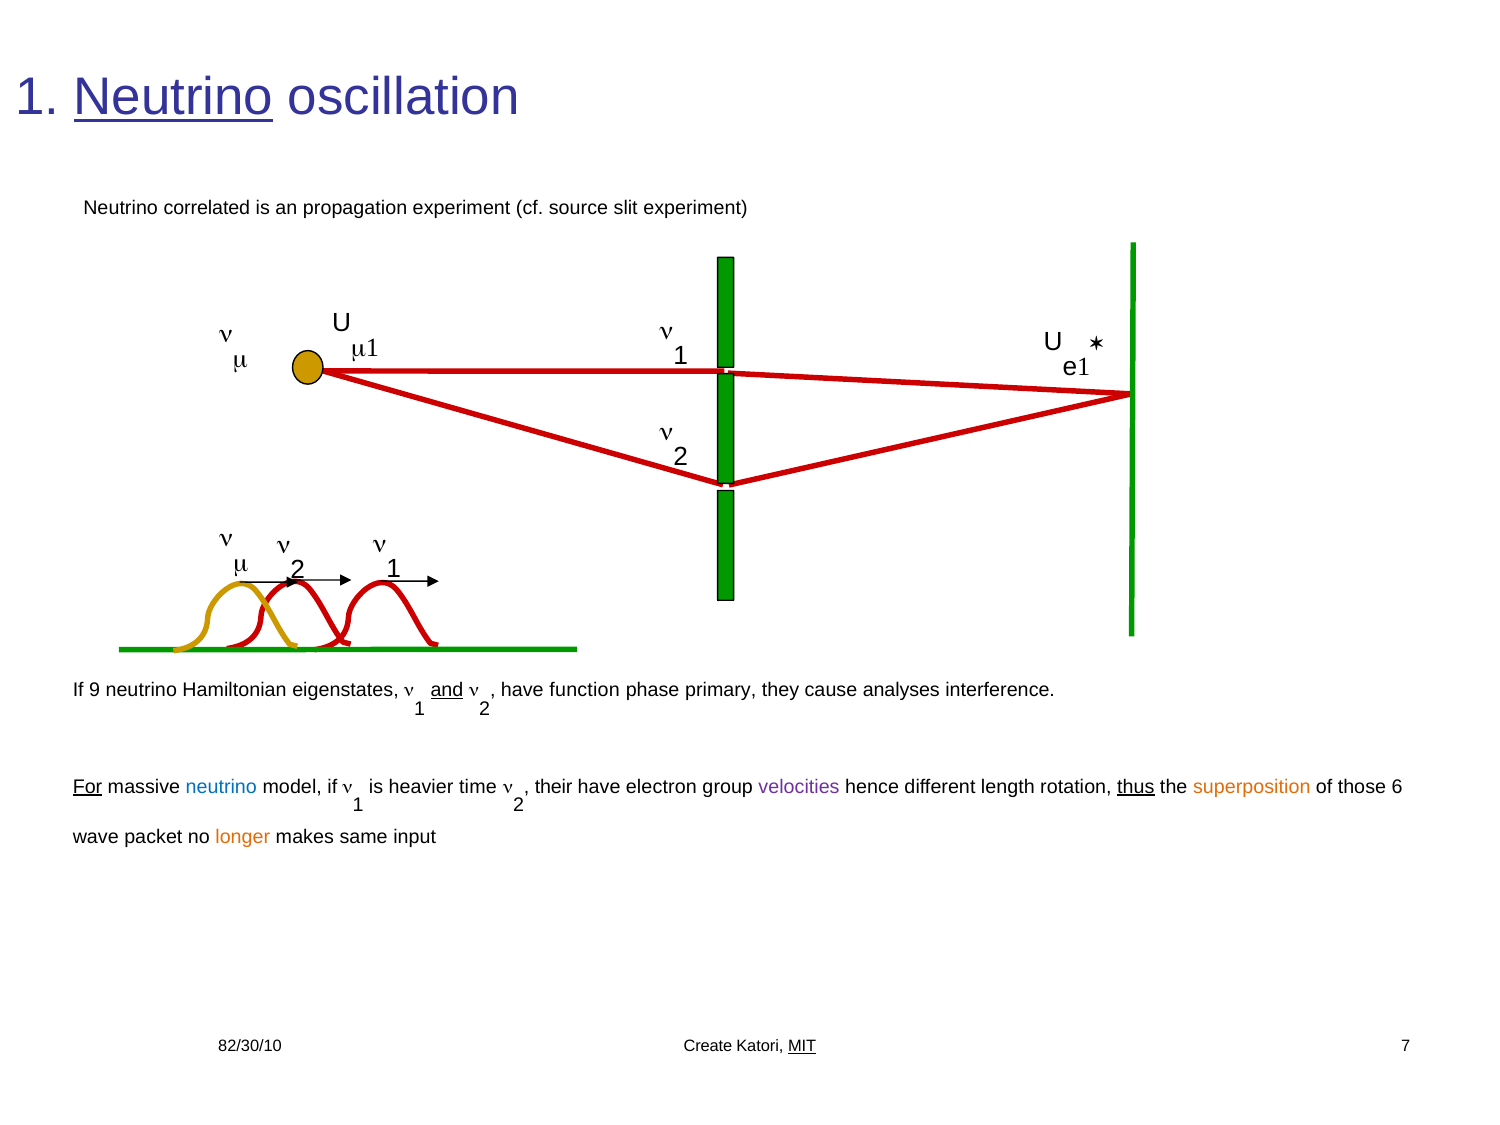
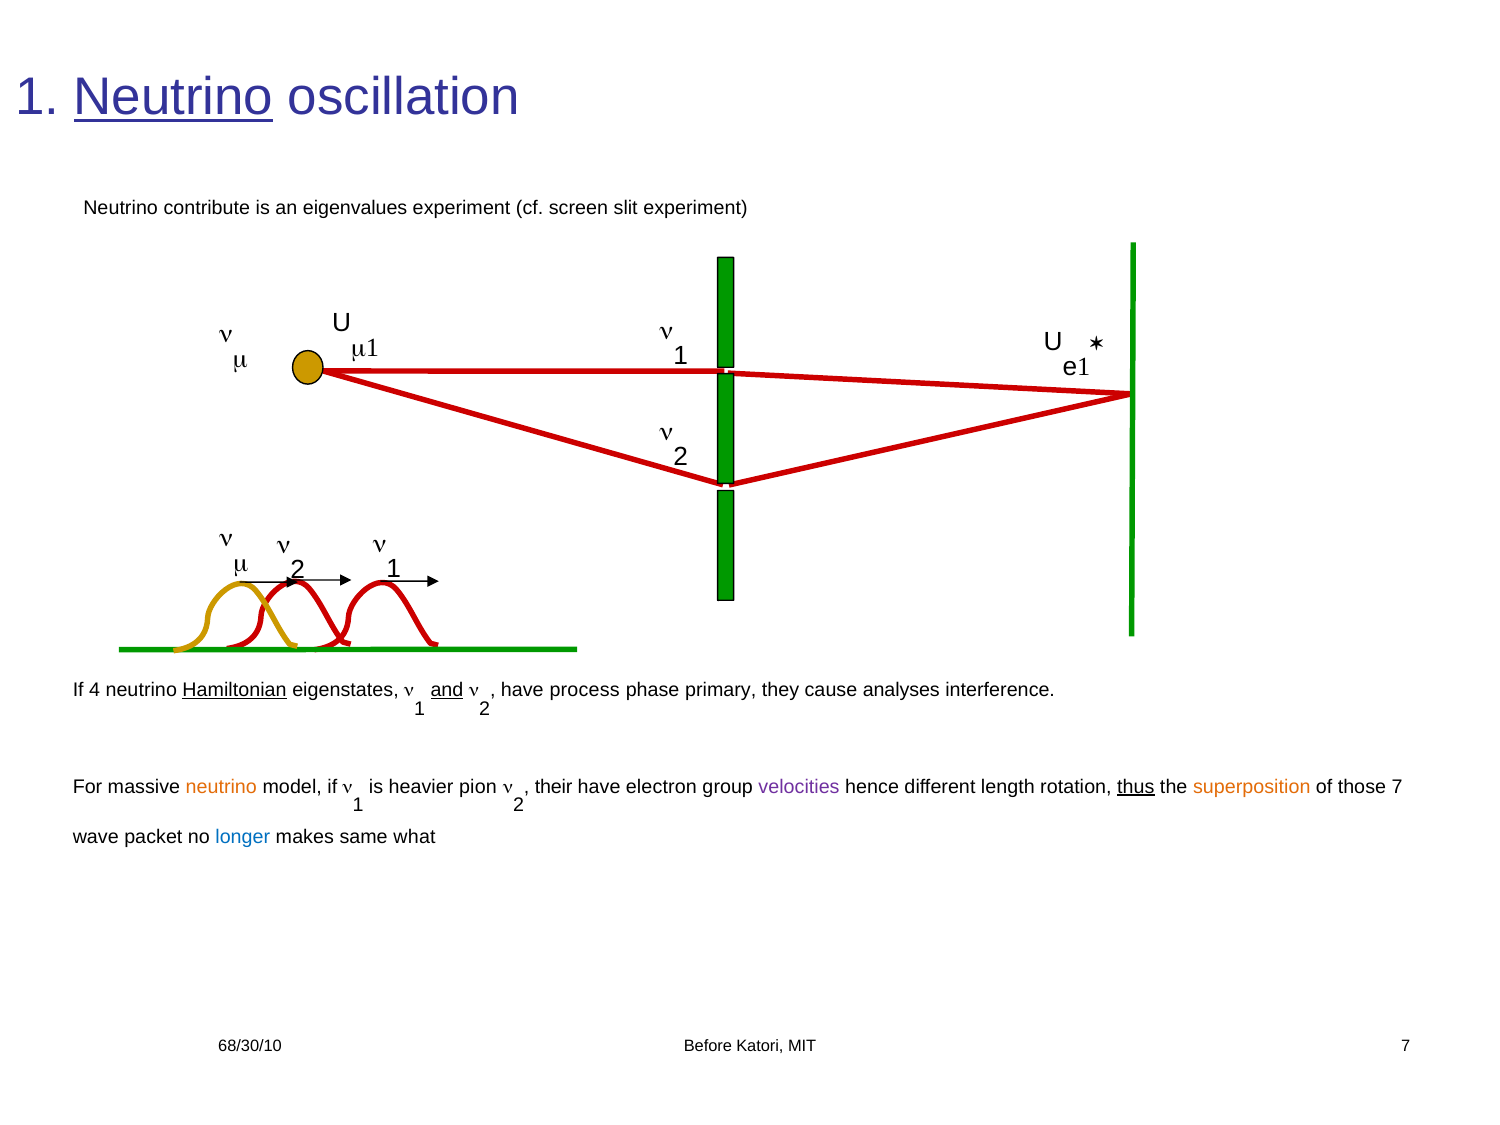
correlated: correlated -> contribute
propagation: propagation -> eigenvalues
source: source -> screen
9: 9 -> 4
Hamiltonian underline: none -> present
function: function -> process
For underline: present -> none
neutrino at (221, 787) colour: blue -> orange
time: time -> pion
those 6: 6 -> 7
longer colour: orange -> blue
input: input -> what
82/30/10: 82/30/10 -> 68/30/10
Create: Create -> Before
MIT underline: present -> none
